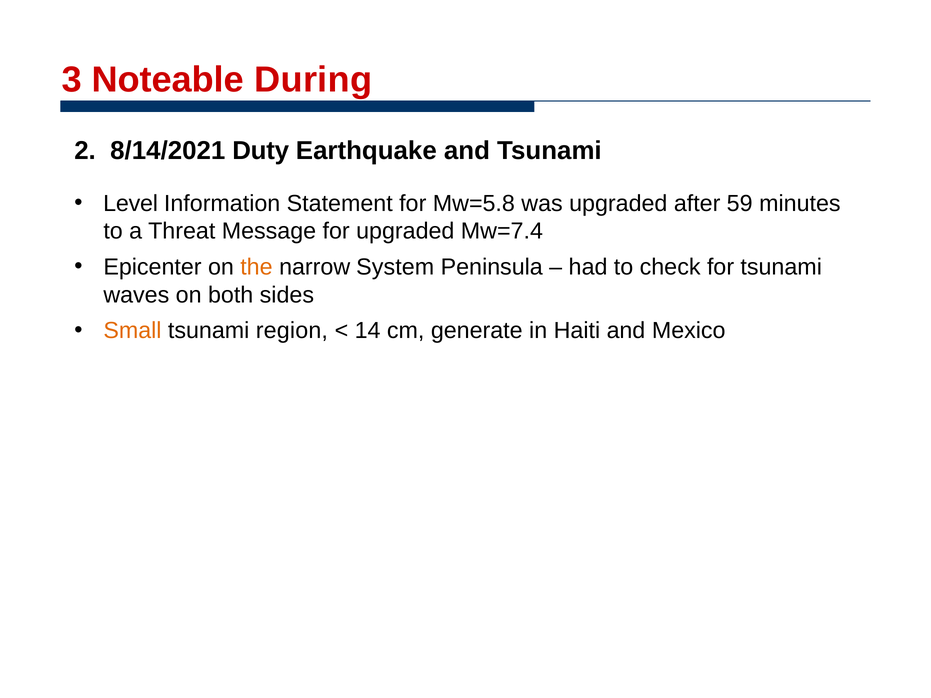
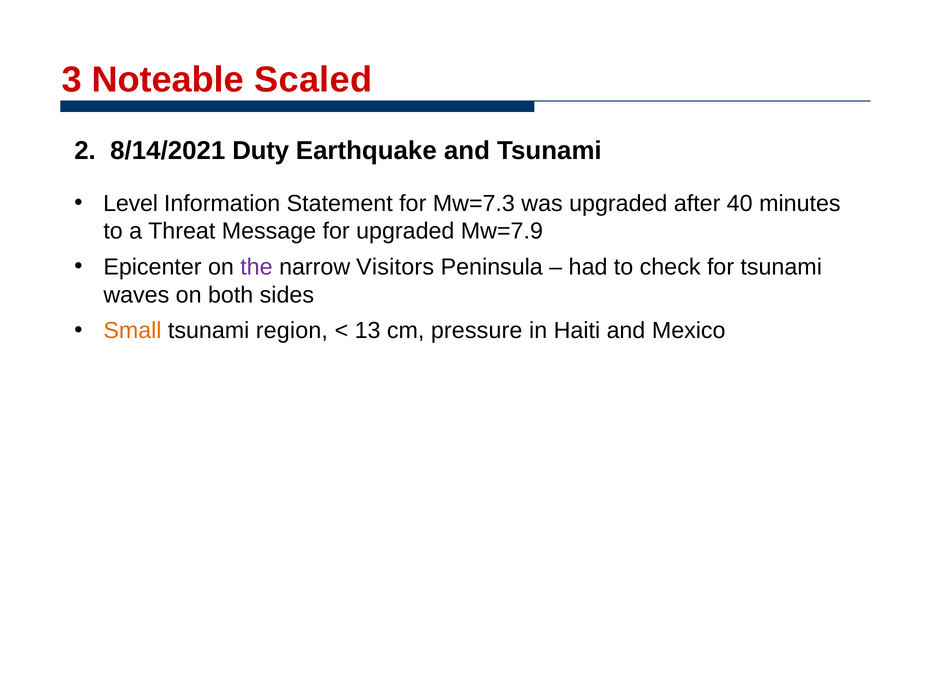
During: During -> Scaled
Mw=5.8: Mw=5.8 -> Mw=7.3
59: 59 -> 40
Mw=7.4: Mw=7.4 -> Mw=7.9
the colour: orange -> purple
System: System -> Visitors
14: 14 -> 13
generate: generate -> pressure
